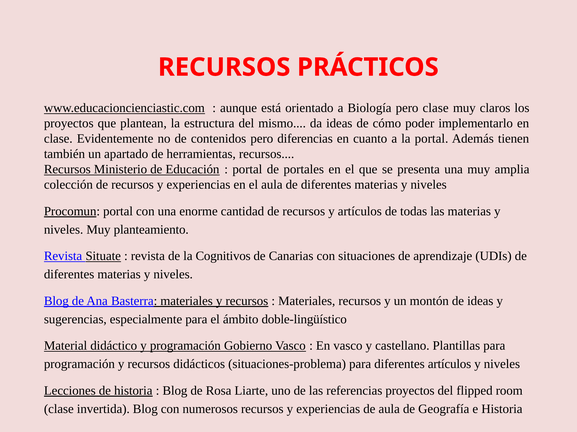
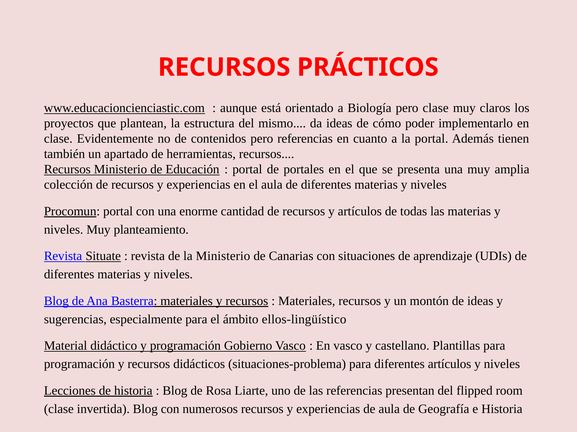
pero diferencias: diferencias -> referencias
la Cognitivos: Cognitivos -> Ministerio
doble-lingüístico: doble-lingüístico -> ellos-lingüístico
referencias proyectos: proyectos -> presentan
